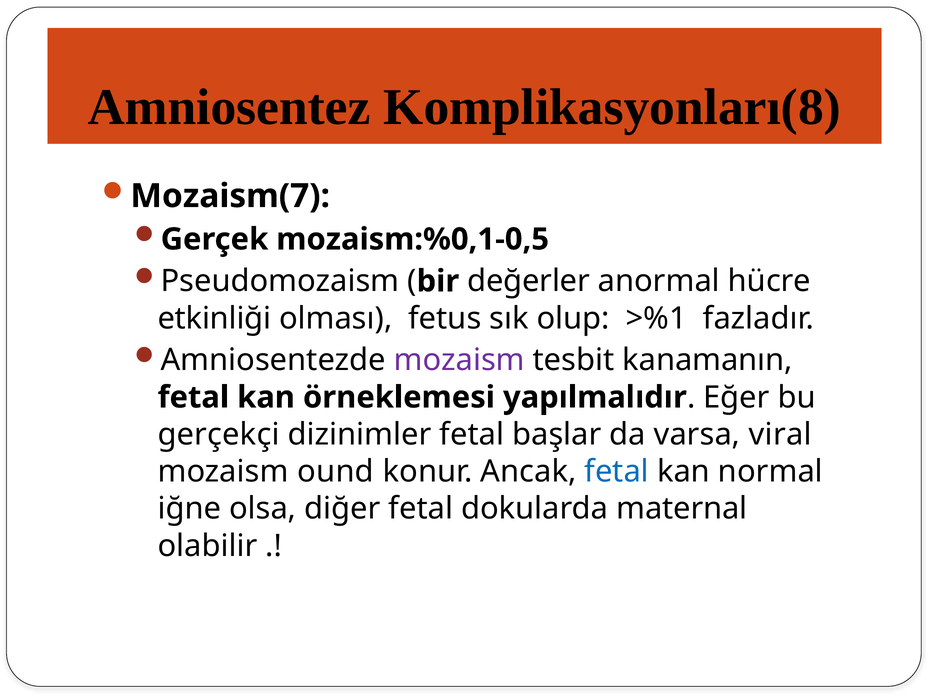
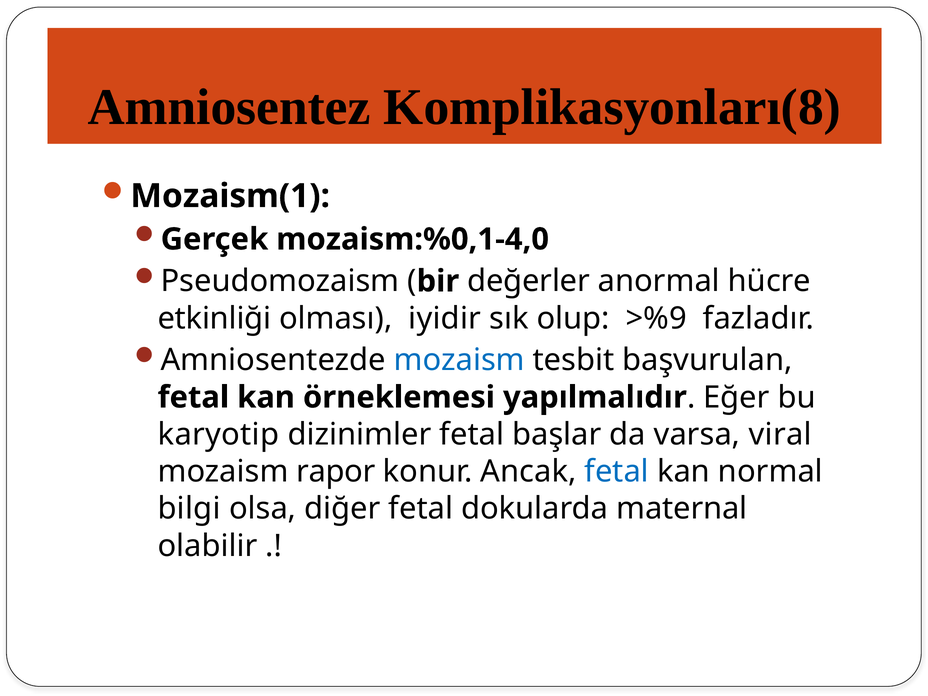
Mozaism(7: Mozaism(7 -> Mozaism(1
mozaism:%0,1-0,5: mozaism:%0,1-0,5 -> mozaism:%0,1-4,0
fetus: fetus -> iyidir
>%1: >%1 -> >%9
mozaism at (459, 360) colour: purple -> blue
kanamanın: kanamanın -> başvurulan
gerçekçi: gerçekçi -> karyotip
ound: ound -> rapor
iğne: iğne -> bilgi
